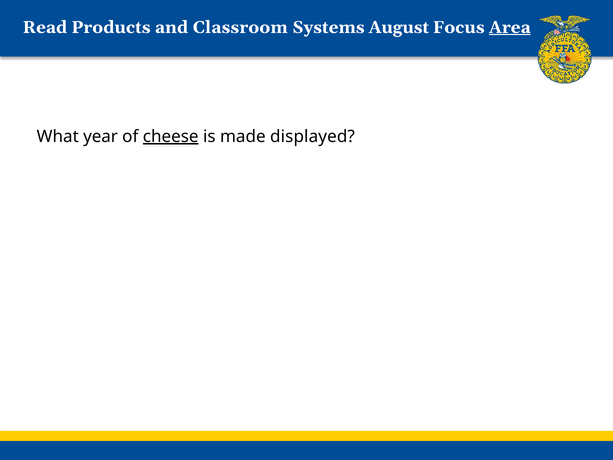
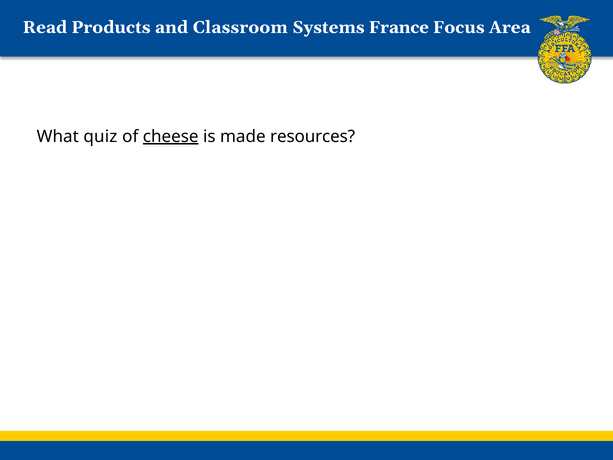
August: August -> France
Area underline: present -> none
year: year -> quiz
displayed: displayed -> resources
